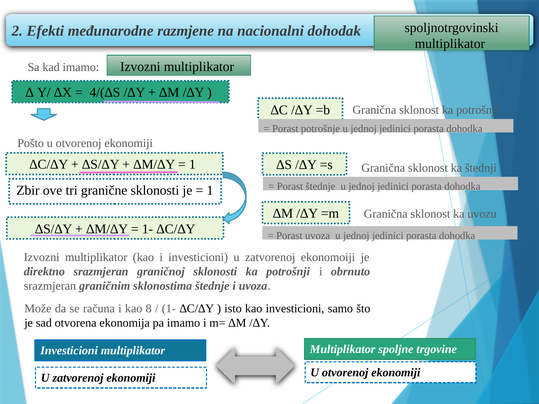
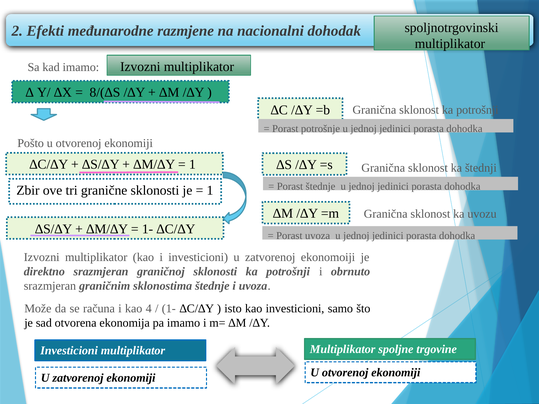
4/(∆S: 4/(∆S -> 8/(∆S
8: 8 -> 4
